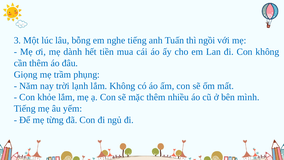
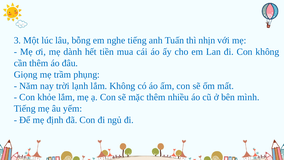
ngồi: ngồi -> nhịn
từng: từng -> định
